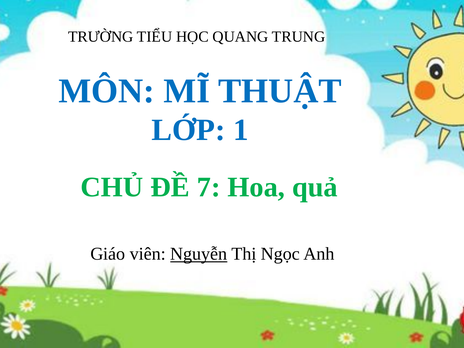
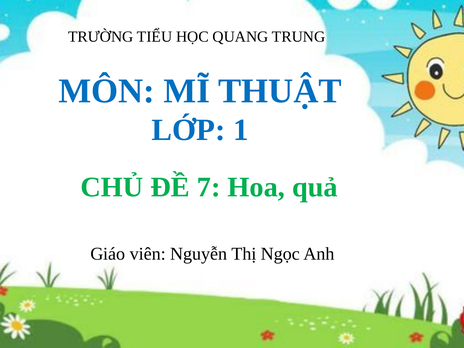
Nguyễn underline: present -> none
